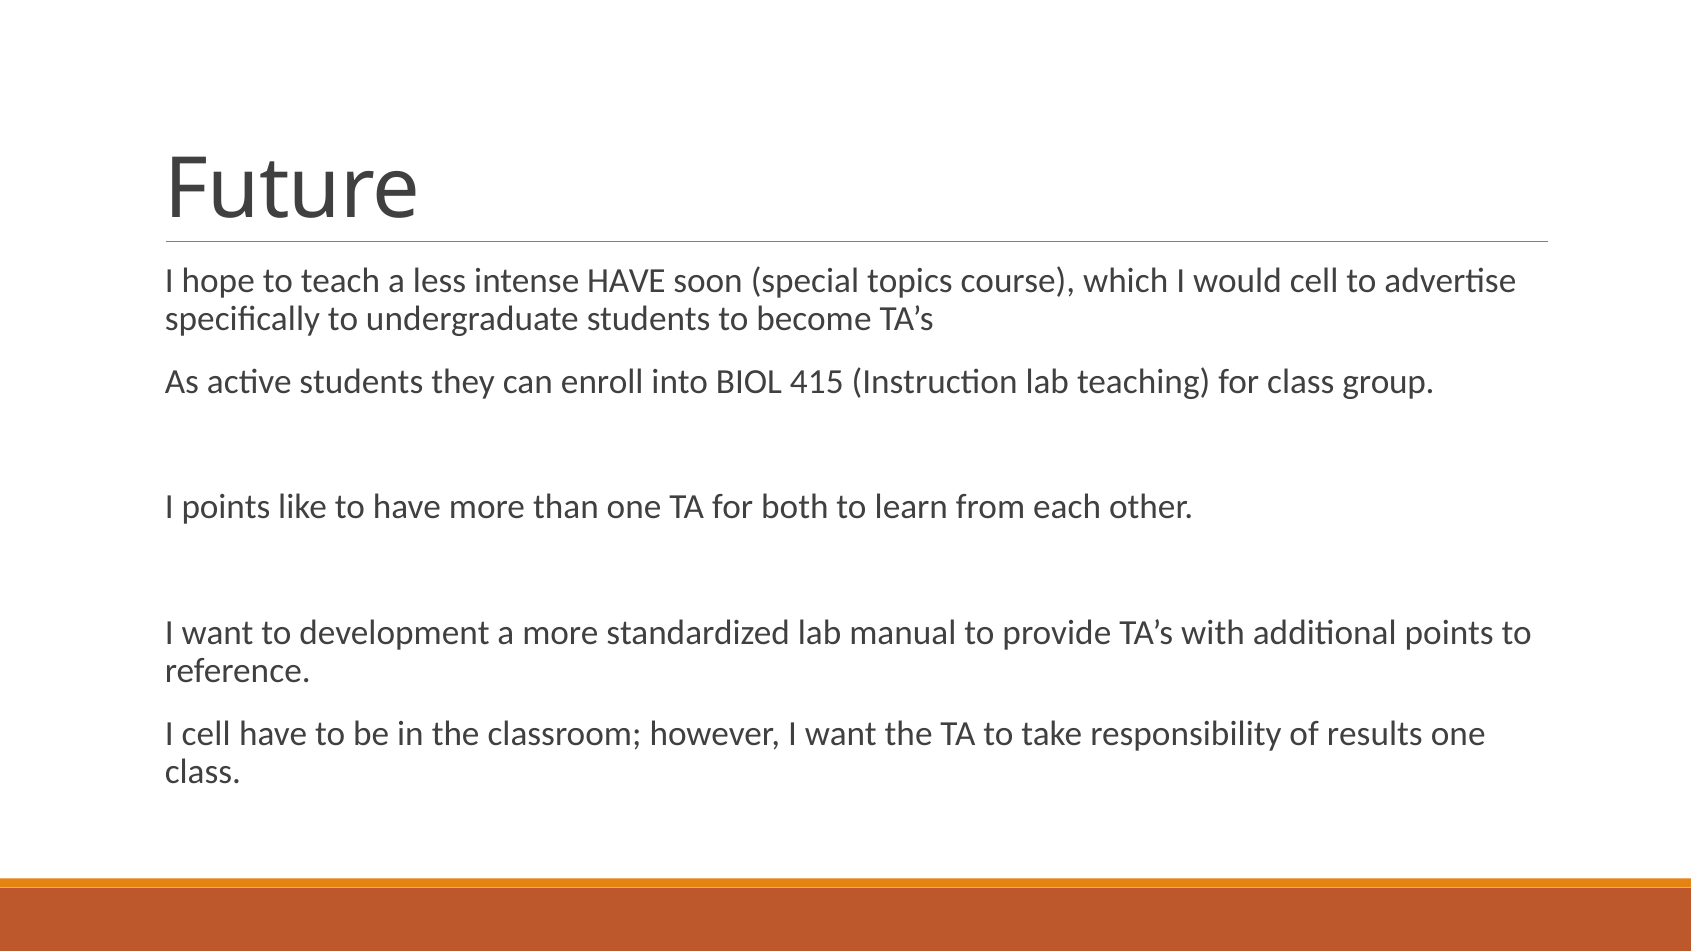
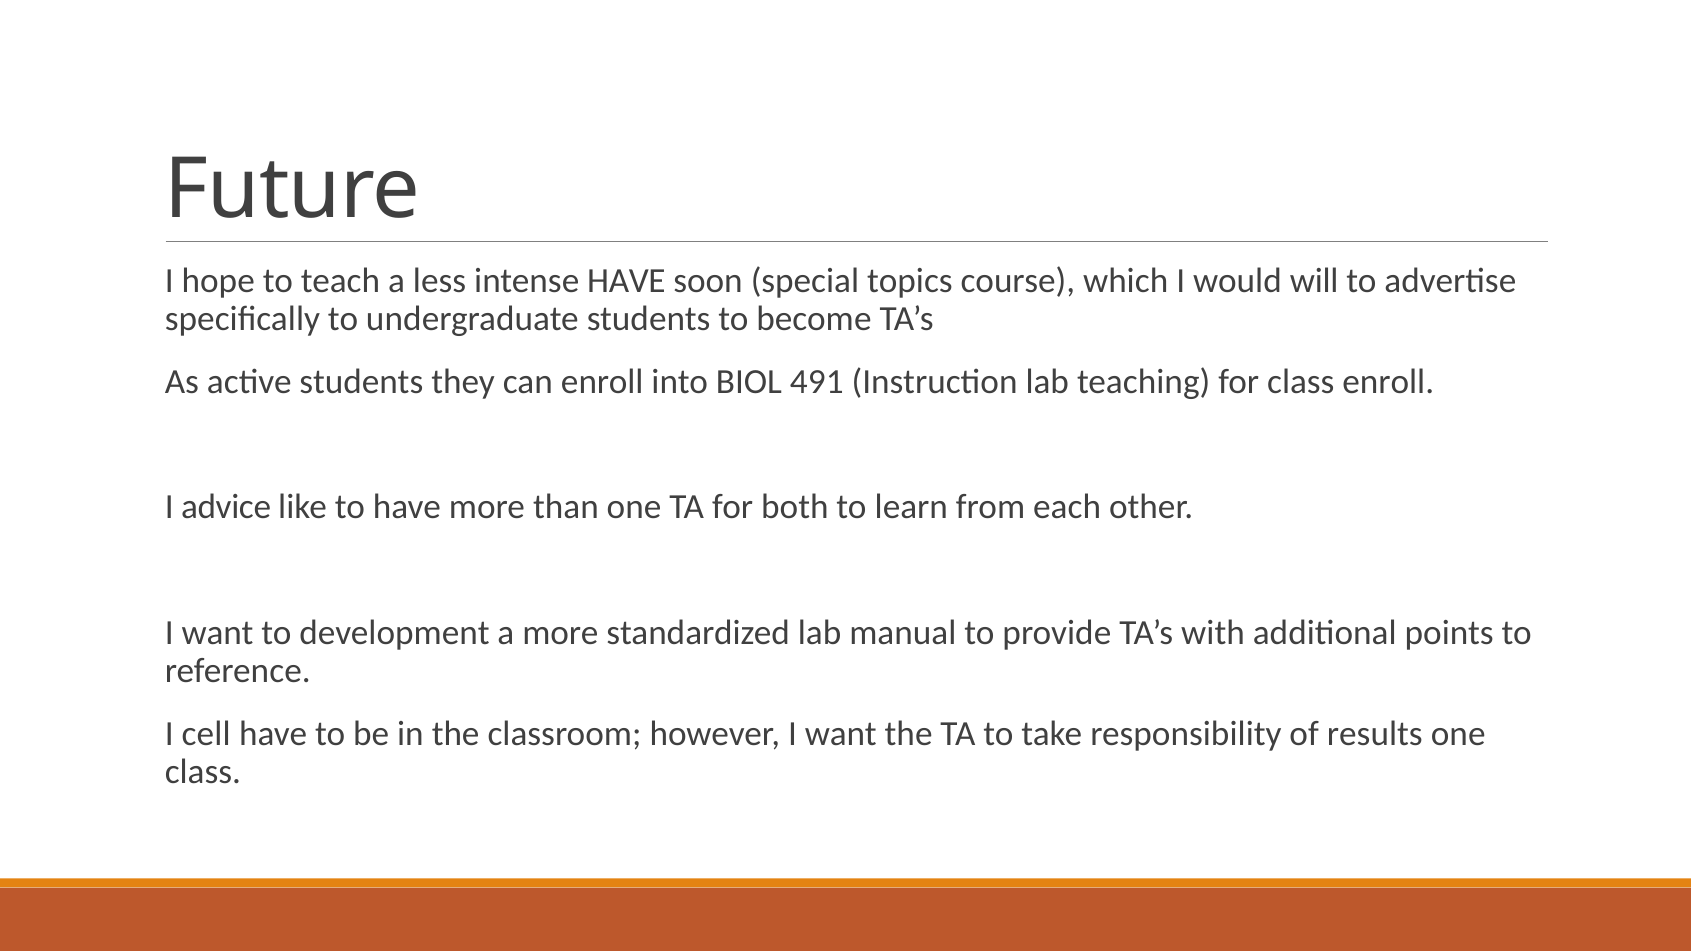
would cell: cell -> will
415: 415 -> 491
class group: group -> enroll
I points: points -> advice
